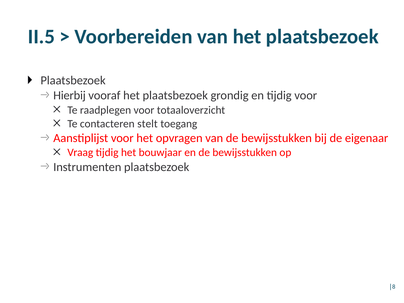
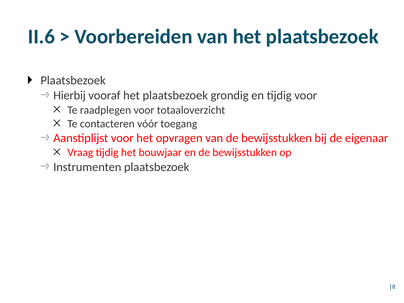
II.5: II.5 -> II.6
stelt: stelt -> vóór
